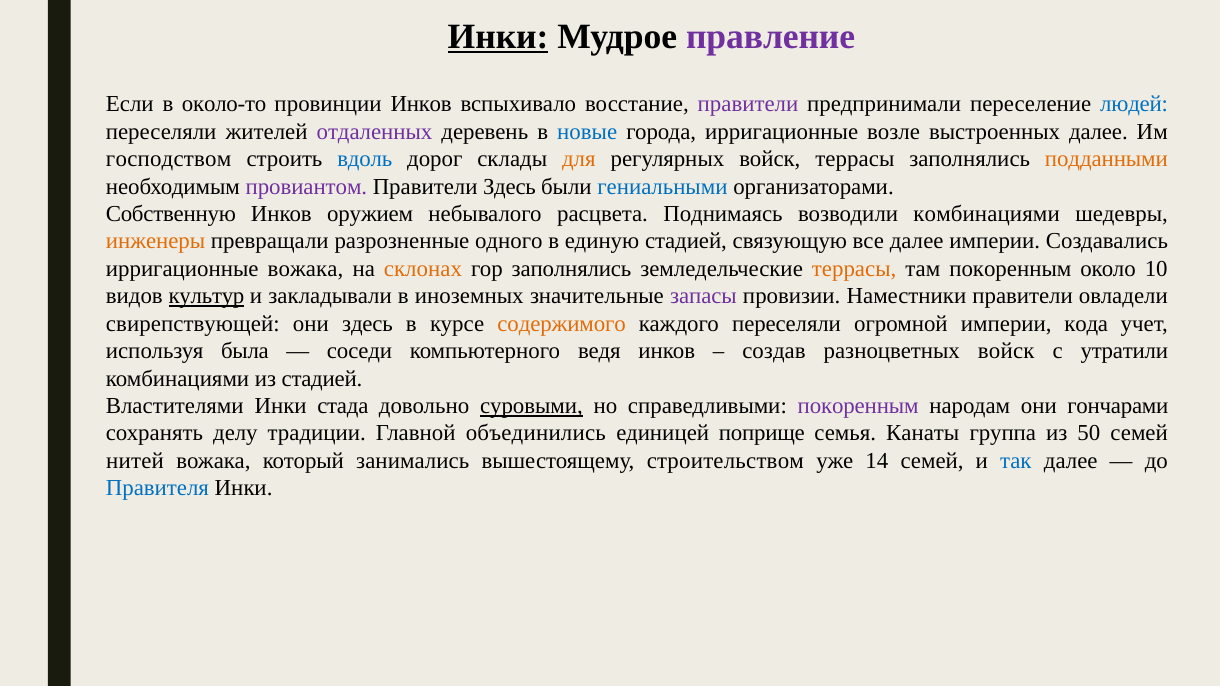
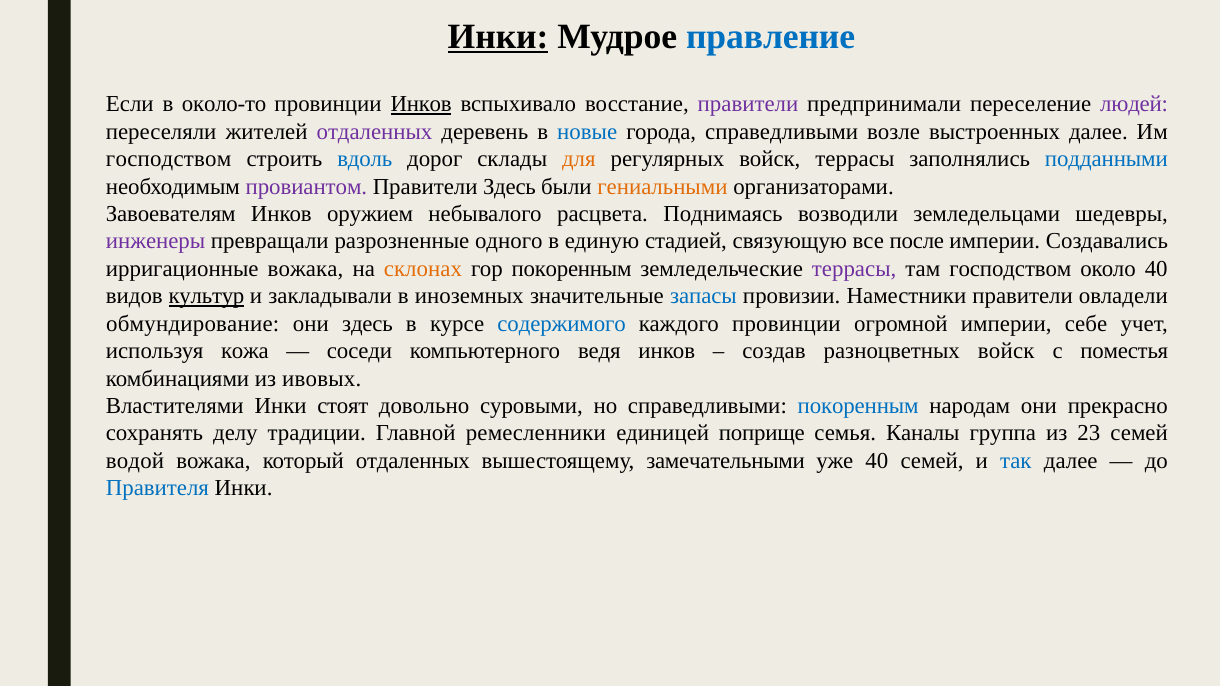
правление colour: purple -> blue
Инков at (421, 104) underline: none -> present
людей colour: blue -> purple
города ирригационные: ирригационные -> справедливыми
подданными colour: orange -> blue
гениальными colour: blue -> orange
Собственную: Собственную -> Завоевателям
возводили комбинациями: комбинациями -> земледельцами
инженеры colour: orange -> purple
все далее: далее -> после
гор заполнялись: заполнялись -> покоренным
террасы at (854, 269) colour: orange -> purple
там покоренным: покоренным -> господством
около 10: 10 -> 40
запасы colour: purple -> blue
свирепствующей: свирепствующей -> обмундирование
содержимого colour: orange -> blue
каждого переселяли: переселяли -> провинции
кода: кода -> себе
была: была -> кожа
утратили: утратили -> поместья
из стадией: стадией -> ивовых
стада: стада -> стоят
суровыми underline: present -> none
покоренным at (858, 406) colour: purple -> blue
гончарами: гончарами -> прекрасно
объединились: объединились -> ремесленники
Канаты: Канаты -> Каналы
50: 50 -> 23
нитей: нитей -> водой
который занимались: занимались -> отдаленных
строительством: строительством -> замечательными
уже 14: 14 -> 40
